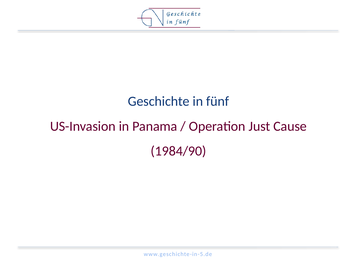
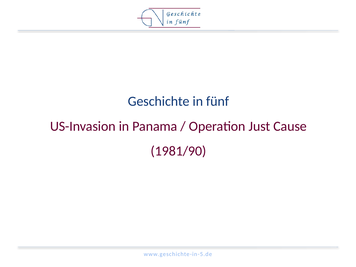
1984/90: 1984/90 -> 1981/90
